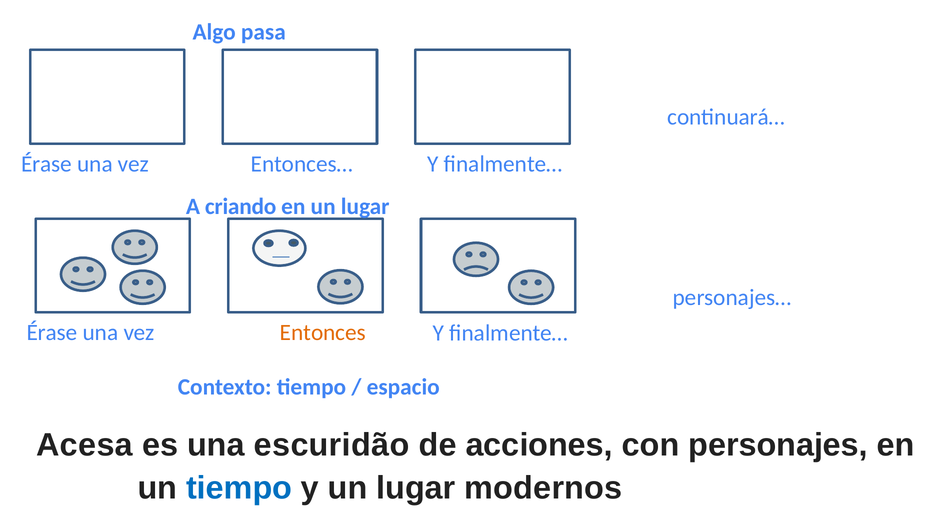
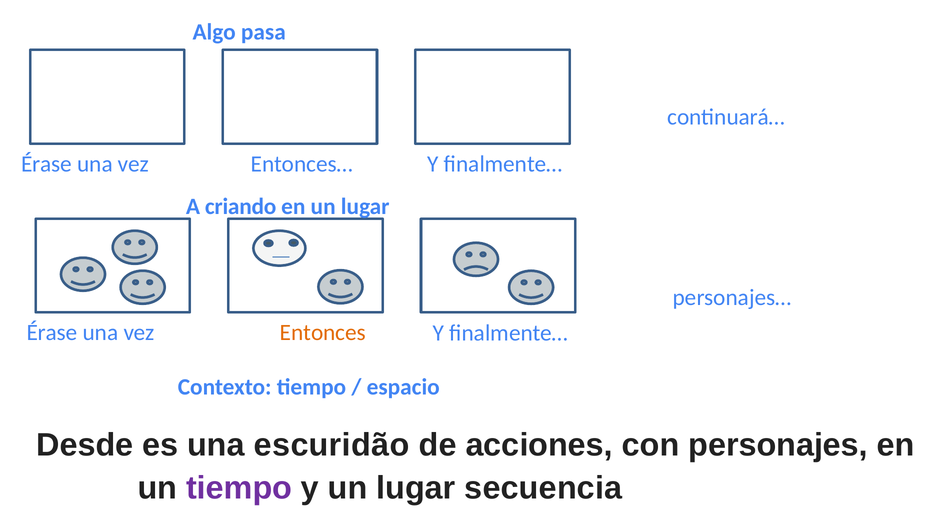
Acesa: Acesa -> Desde
tiempo at (239, 488) colour: blue -> purple
modernos: modernos -> secuencia
